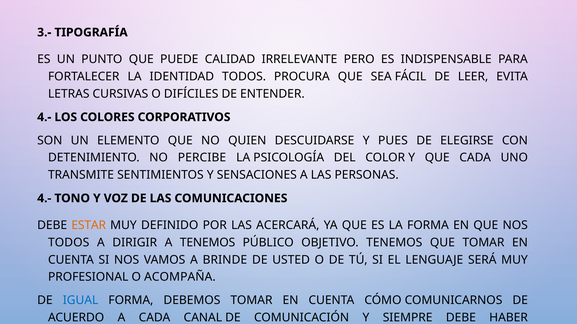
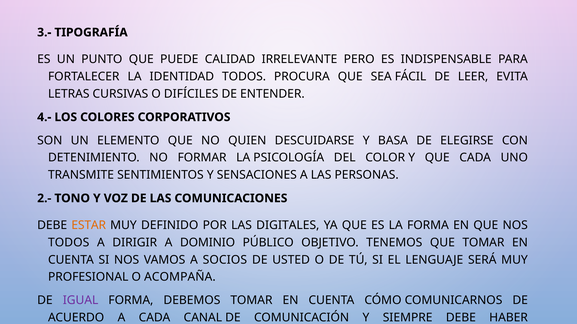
PUES: PUES -> BASA
PERCIBE: PERCIBE -> FORMAR
4.- at (44, 199): 4.- -> 2.-
ACERCARÁ: ACERCARÁ -> DIGITALES
A TENEMOS: TENEMOS -> DOMINIO
BRINDE: BRINDE -> SOCIOS
IGUAL colour: blue -> purple
